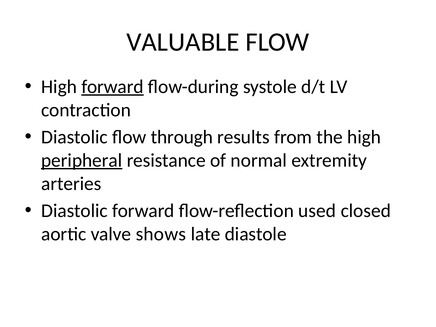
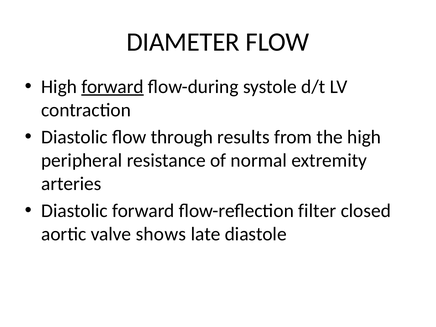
VALUABLE: VALUABLE -> DIAMETER
peripheral underline: present -> none
used: used -> filter
